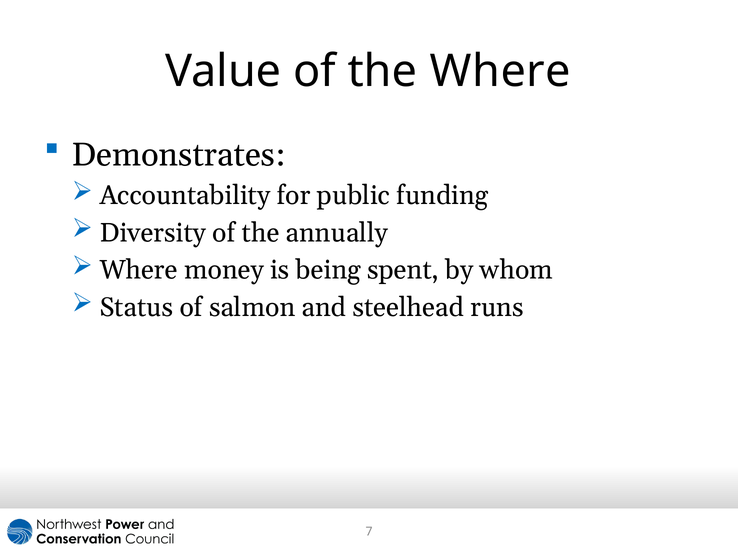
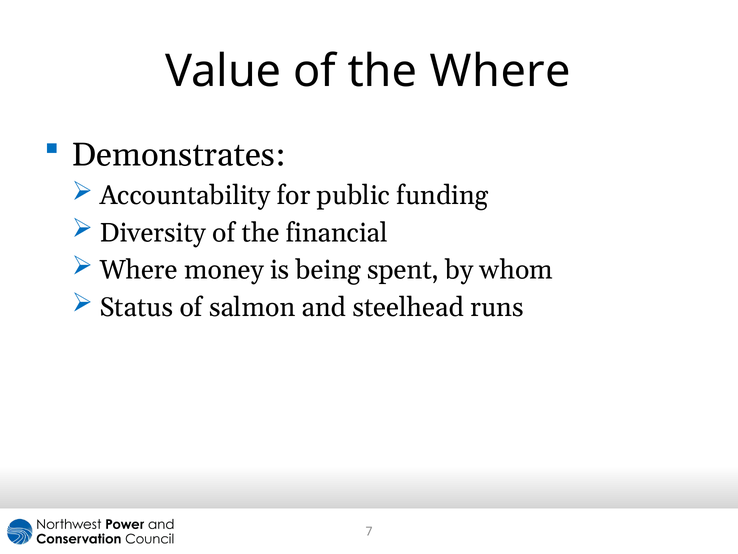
annually: annually -> financial
